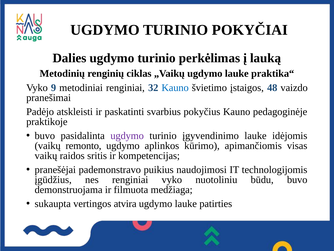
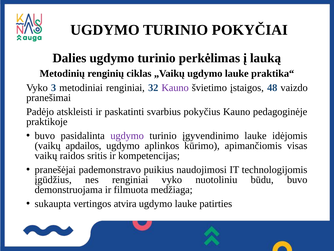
9: 9 -> 3
Kauno at (175, 88) colour: blue -> purple
remonto: remonto -> apdailos
